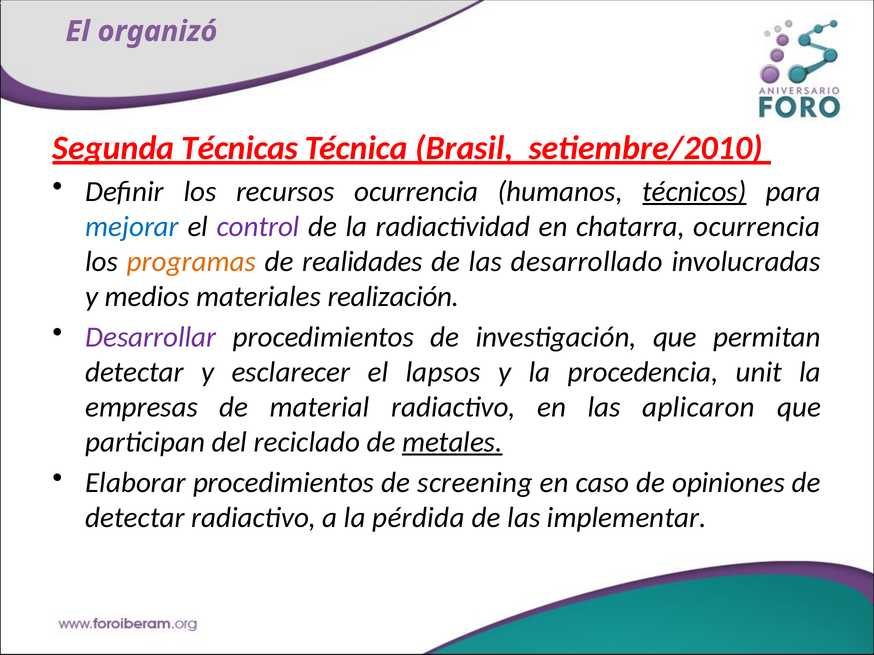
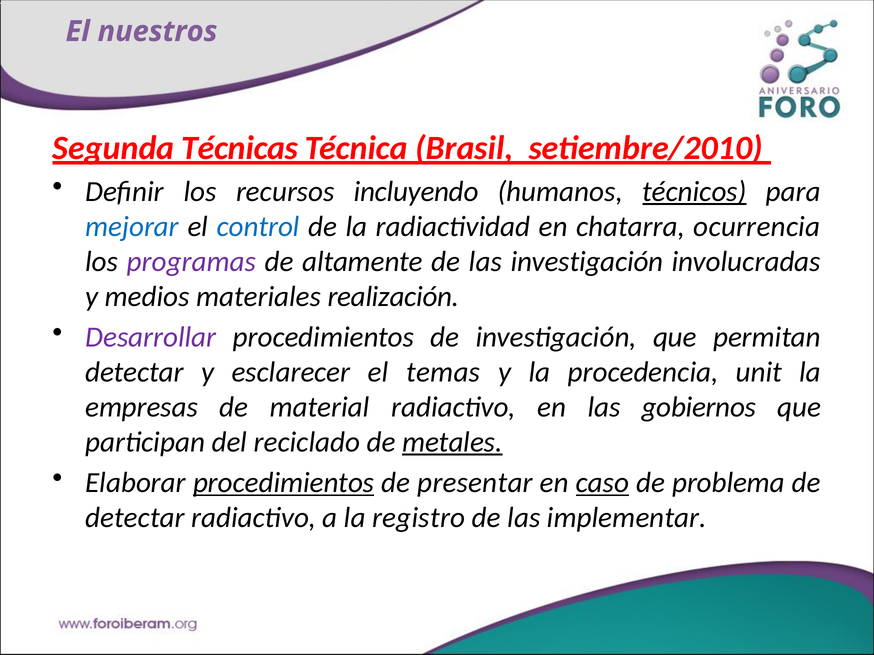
organizó: organizó -> nuestros
recursos ocurrencia: ocurrencia -> incluyendo
control colour: purple -> blue
programas colour: orange -> purple
realidades: realidades -> altamente
las desarrollado: desarrollado -> investigación
lapsos: lapsos -> temas
aplicaron: aplicaron -> gobiernos
procedimientos at (284, 483) underline: none -> present
screening: screening -> presentar
caso underline: none -> present
opiniones: opiniones -> problema
pérdida: pérdida -> registro
